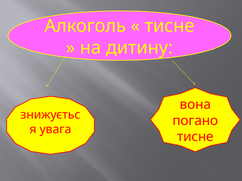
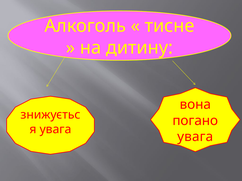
тисне at (195, 137): тисне -> увага
